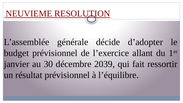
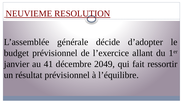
30: 30 -> 41
2039: 2039 -> 2049
